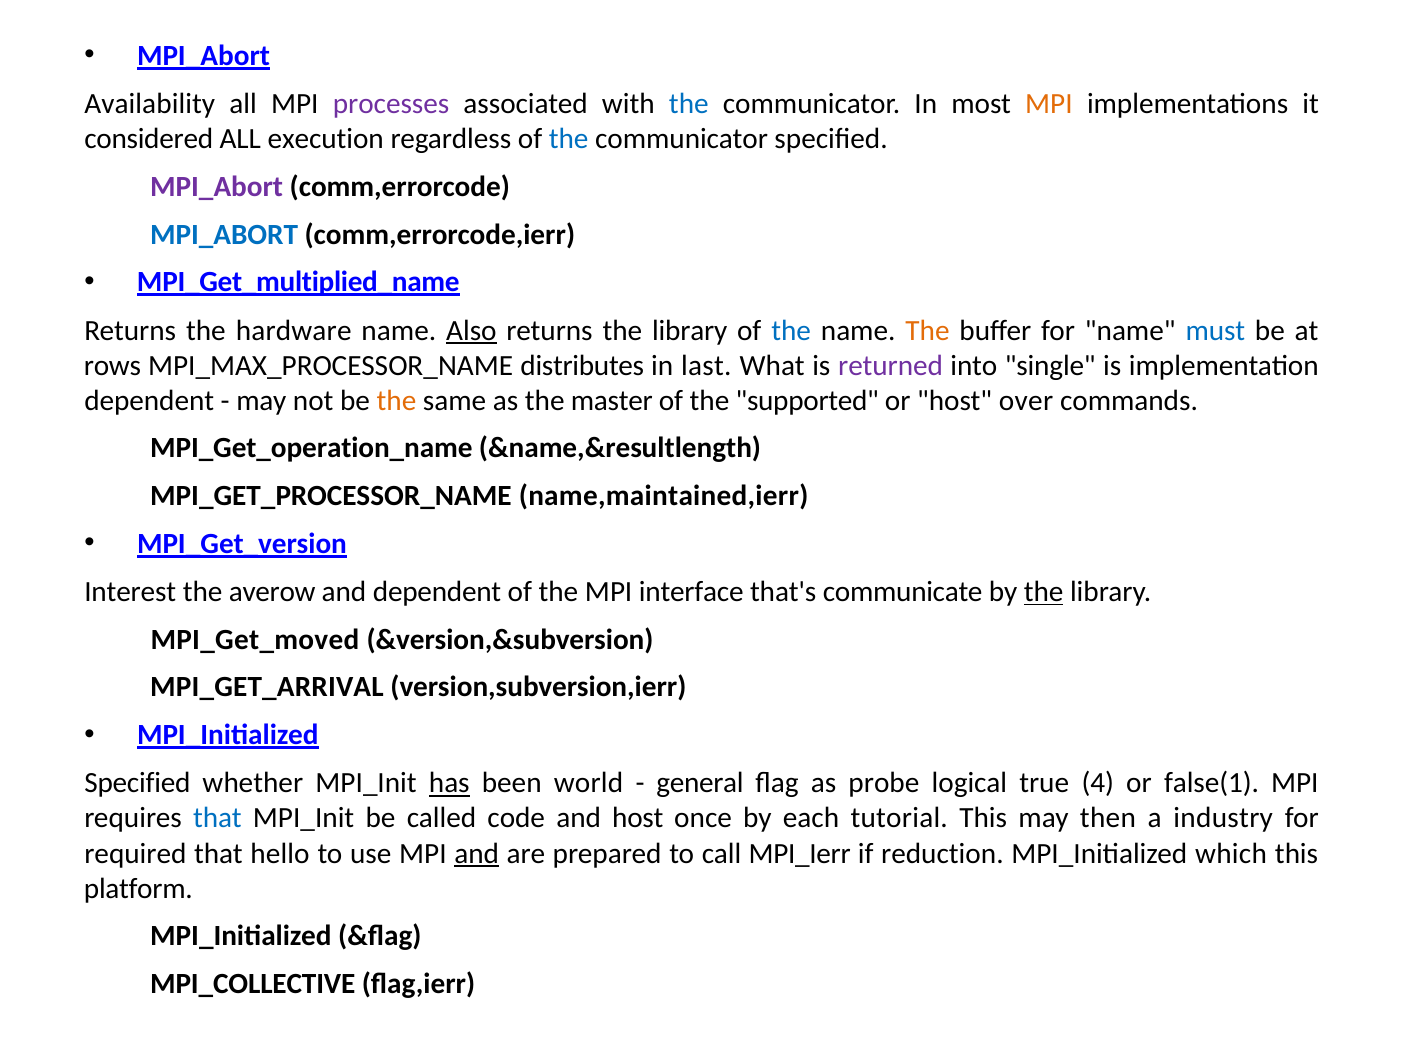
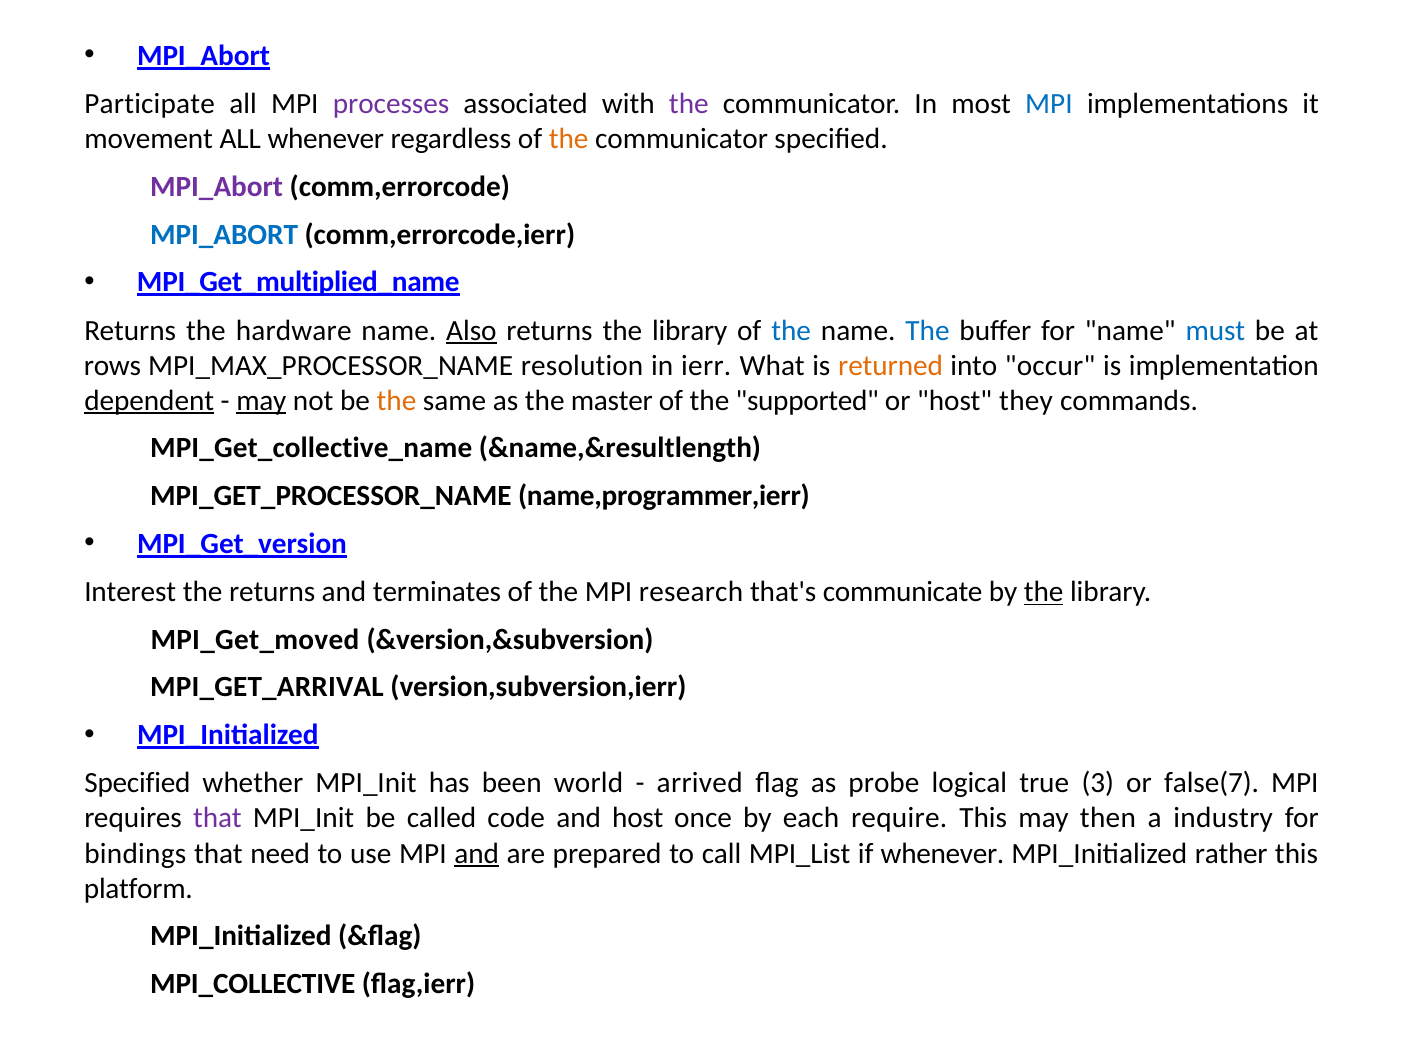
Availability: Availability -> Participate
the at (689, 104) colour: blue -> purple
MPI at (1049, 104) colour: orange -> blue
considered: considered -> movement
ALL execution: execution -> whenever
the at (569, 139) colour: blue -> orange
The at (927, 330) colour: orange -> blue
distributes: distributes -> resolution
last: last -> ierr
returned colour: purple -> orange
single: single -> occur
dependent at (149, 401) underline: none -> present
may at (261, 401) underline: none -> present
over: over -> they
MPI_Get_operation_name: MPI_Get_operation_name -> MPI_Get_collective_name
name,maintained,ierr: name,maintained,ierr -> name,programmer,ierr
the averow: averow -> returns
and dependent: dependent -> terminates
interface: interface -> research
has underline: present -> none
general: general -> arrived
4: 4 -> 3
false(1: false(1 -> false(7
that at (217, 818) colour: blue -> purple
tutorial: tutorial -> require
required: required -> bindings
hello: hello -> need
MPI_Ierr: MPI_Ierr -> MPI_List
if reduction: reduction -> whenever
which: which -> rather
